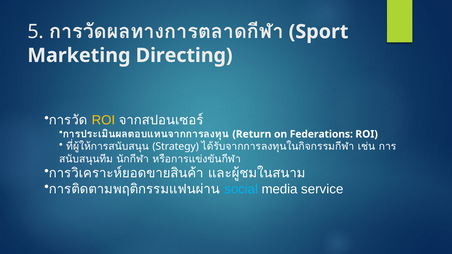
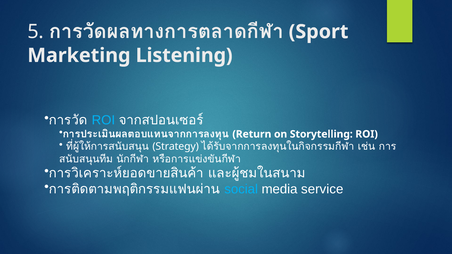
Directing: Directing -> Listening
ROI at (103, 120) colour: yellow -> light blue
Federations: Federations -> Storytelling
